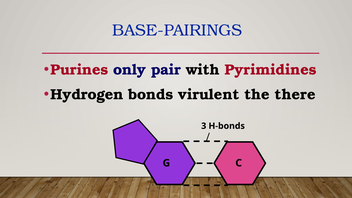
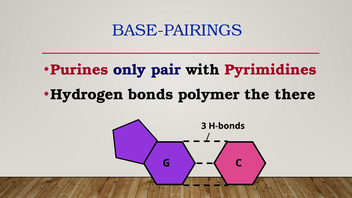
virulent: virulent -> polymer
